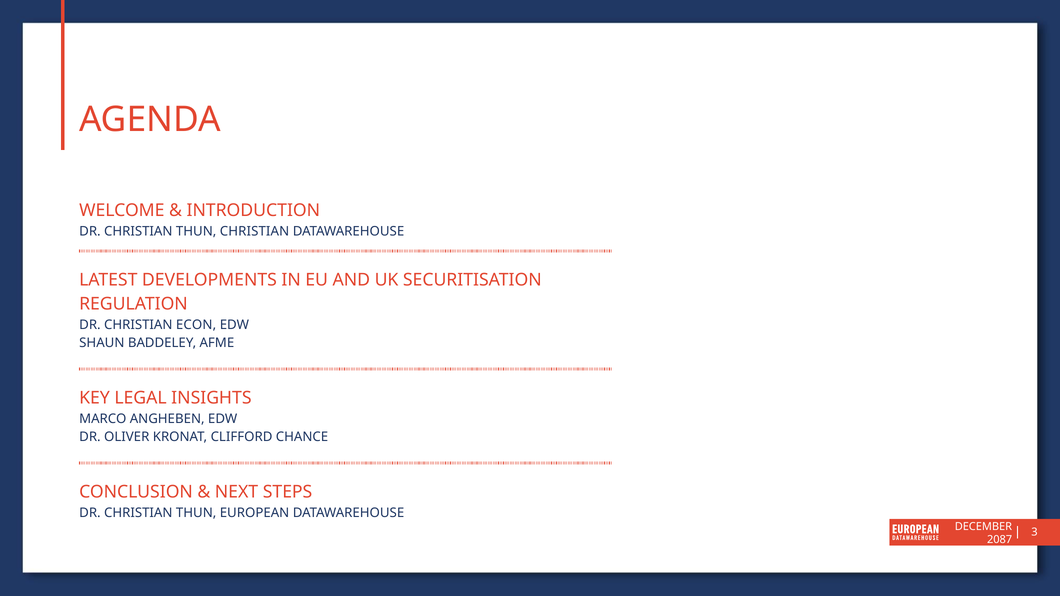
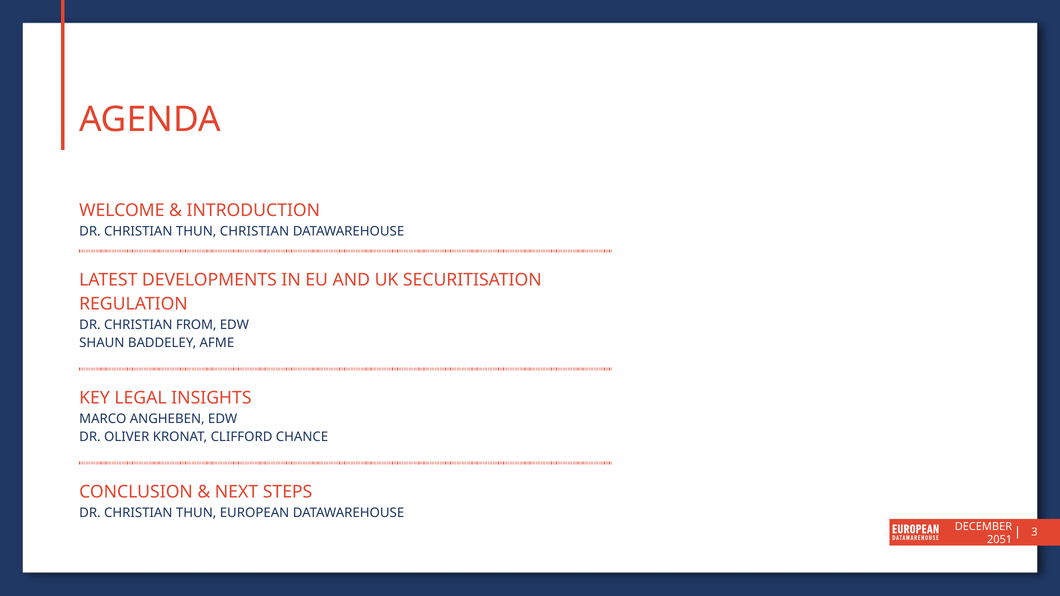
ECON: ECON -> FROM
2087: 2087 -> 2051
